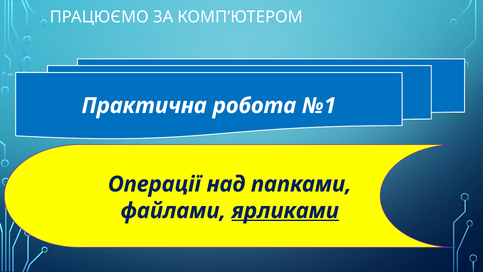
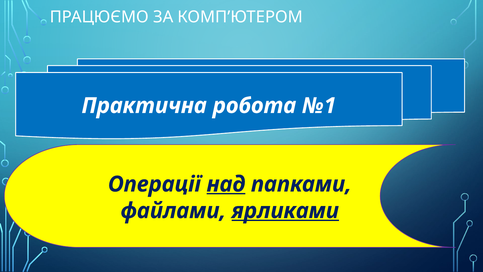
над underline: none -> present
